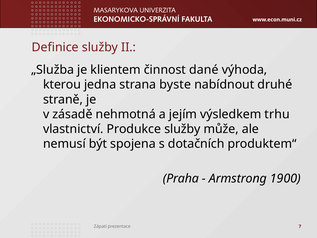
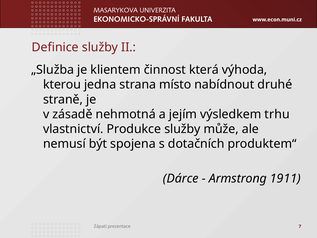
dané: dané -> která
byste: byste -> místo
Praha: Praha -> Dárce
1900: 1900 -> 1911
